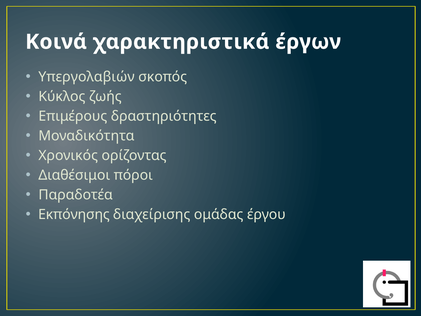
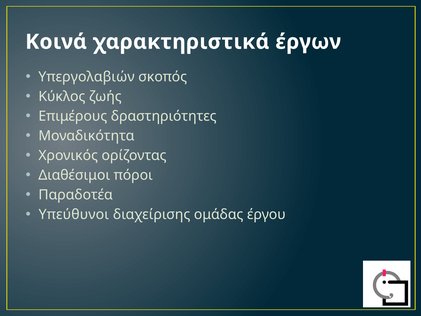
Εκπόνησης: Εκπόνησης -> Υπεύθυνοι
